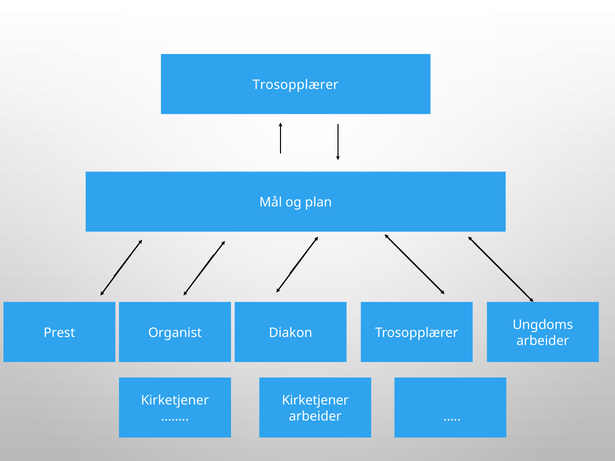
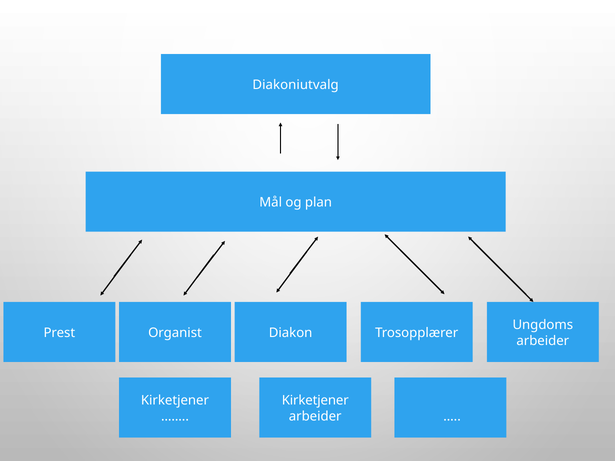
Trosopplærer at (296, 85): Trosopplærer -> Diakoniutvalg
